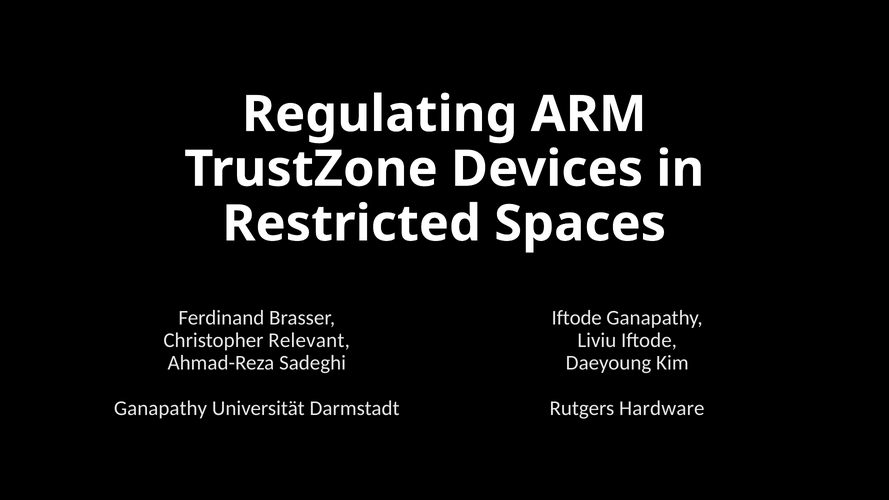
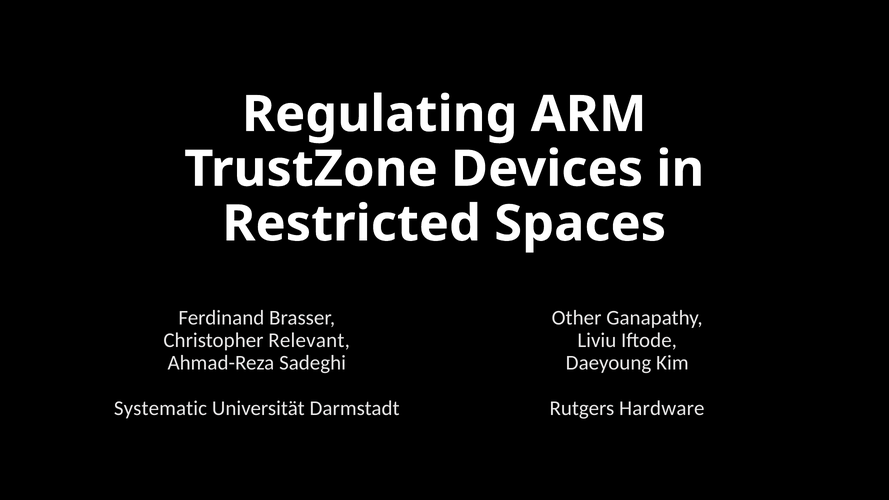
Iftode at (577, 318): Iftode -> Other
Ganapathy at (161, 408): Ganapathy -> Systematic
